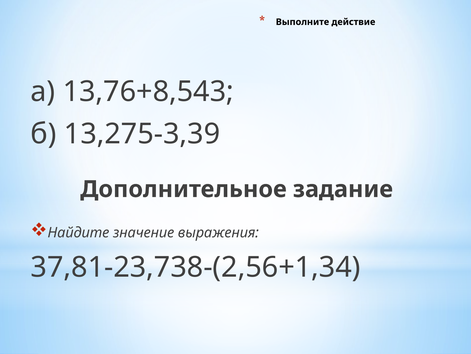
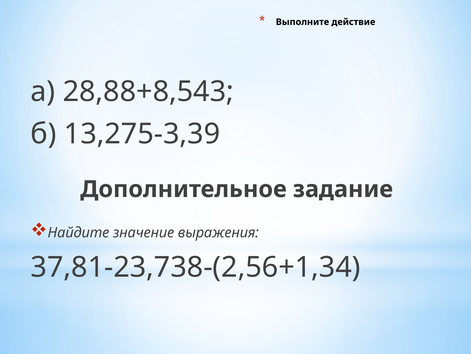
13,76+8,543: 13,76+8,543 -> 28,88+8,543
